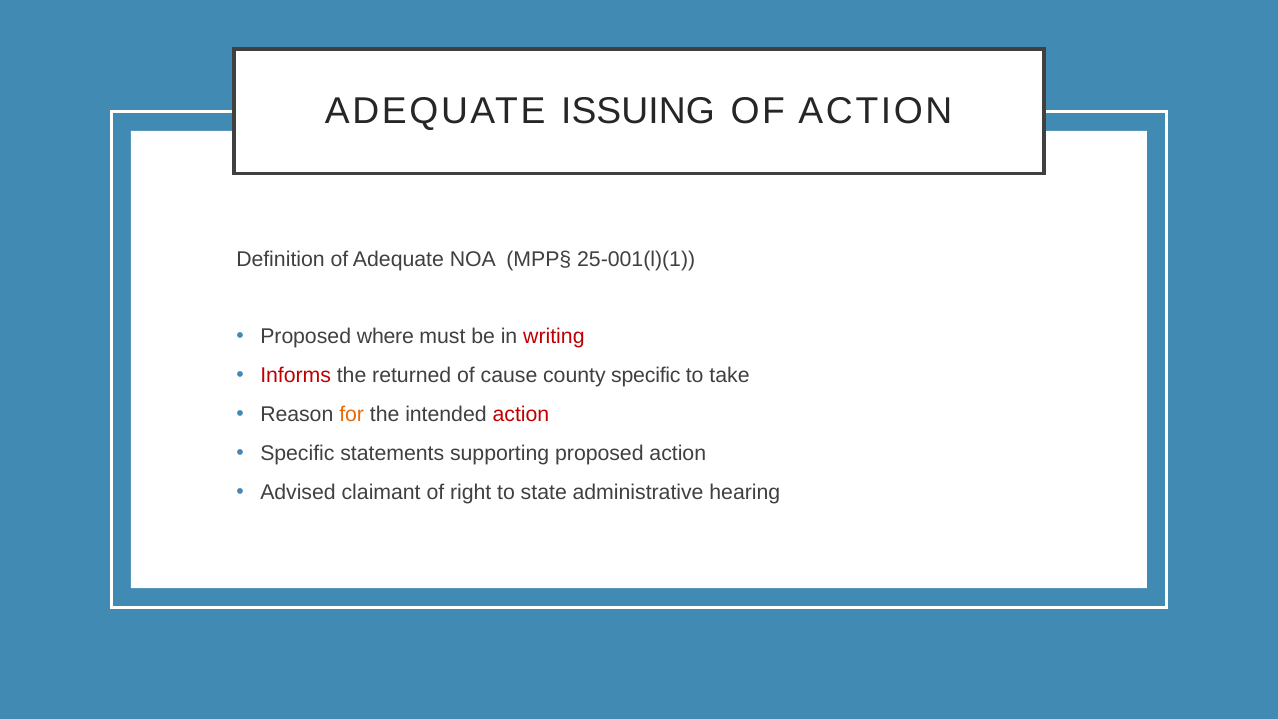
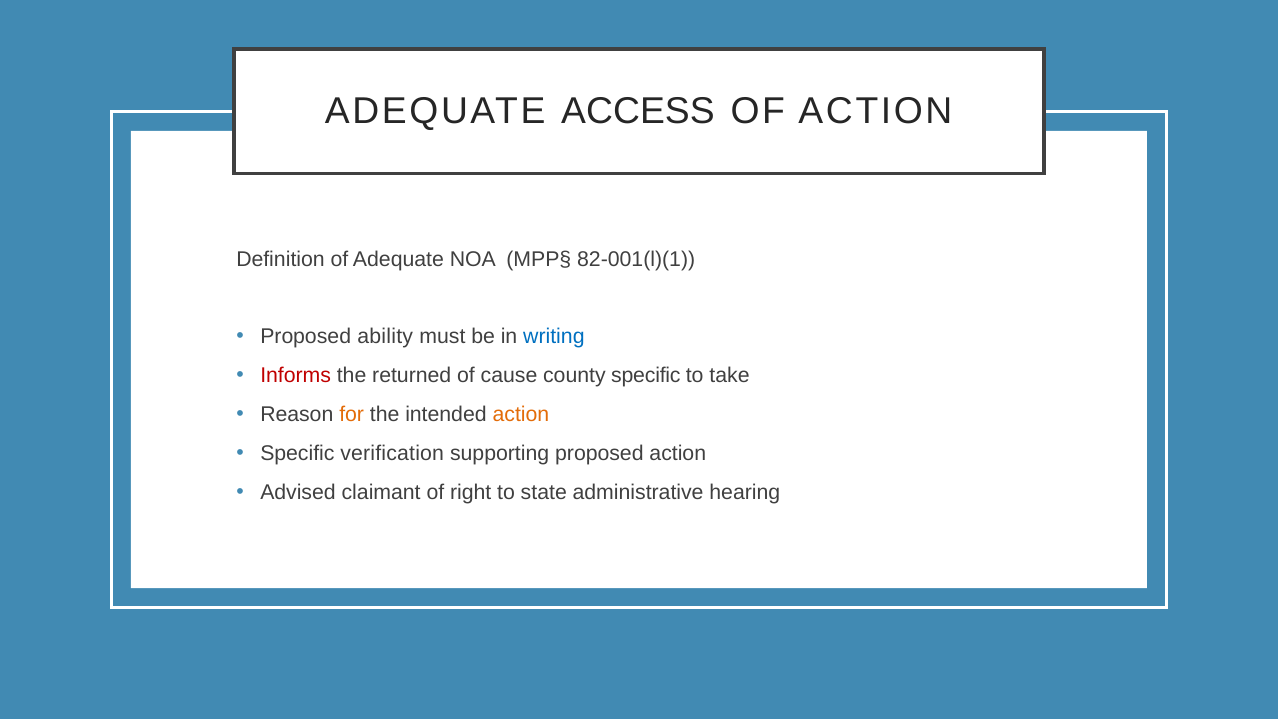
ISSUING: ISSUING -> ACCESS
25-001(l)(1: 25-001(l)(1 -> 82-001(l)(1
where: where -> ability
writing colour: red -> blue
action at (521, 415) colour: red -> orange
statements: statements -> verification
